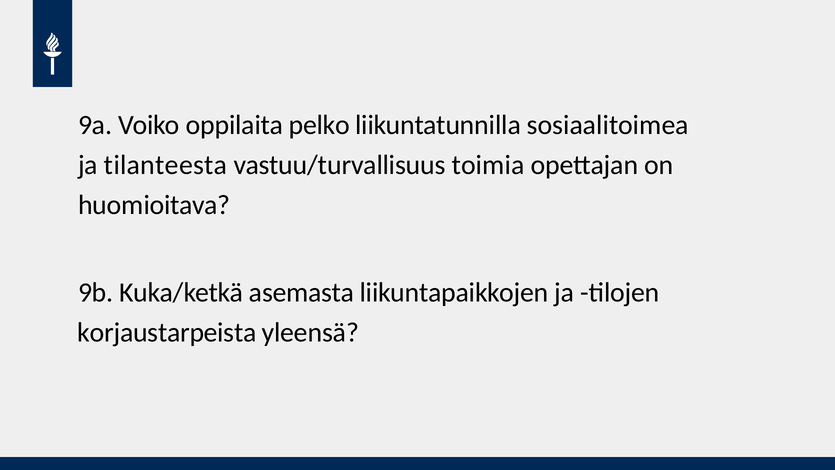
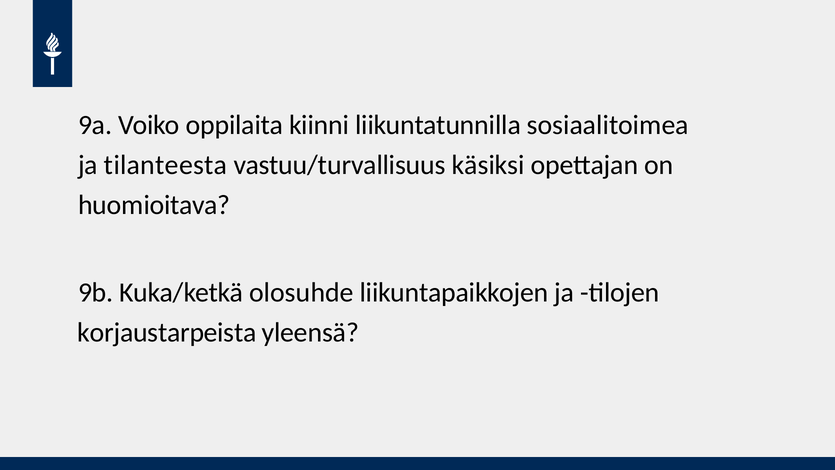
pelko: pelko -> kiinni
toimia: toimia -> käsiksi
asemasta: asemasta -> olosuhde
